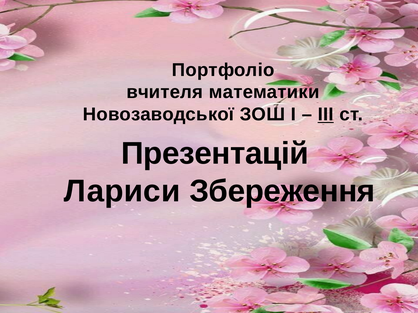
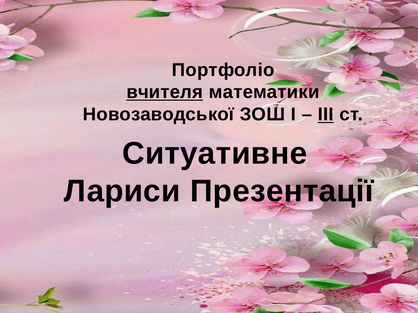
вчителя underline: none -> present
Презентацій: Презентацій -> Ситуативне
Збереження: Збереження -> Презентації
